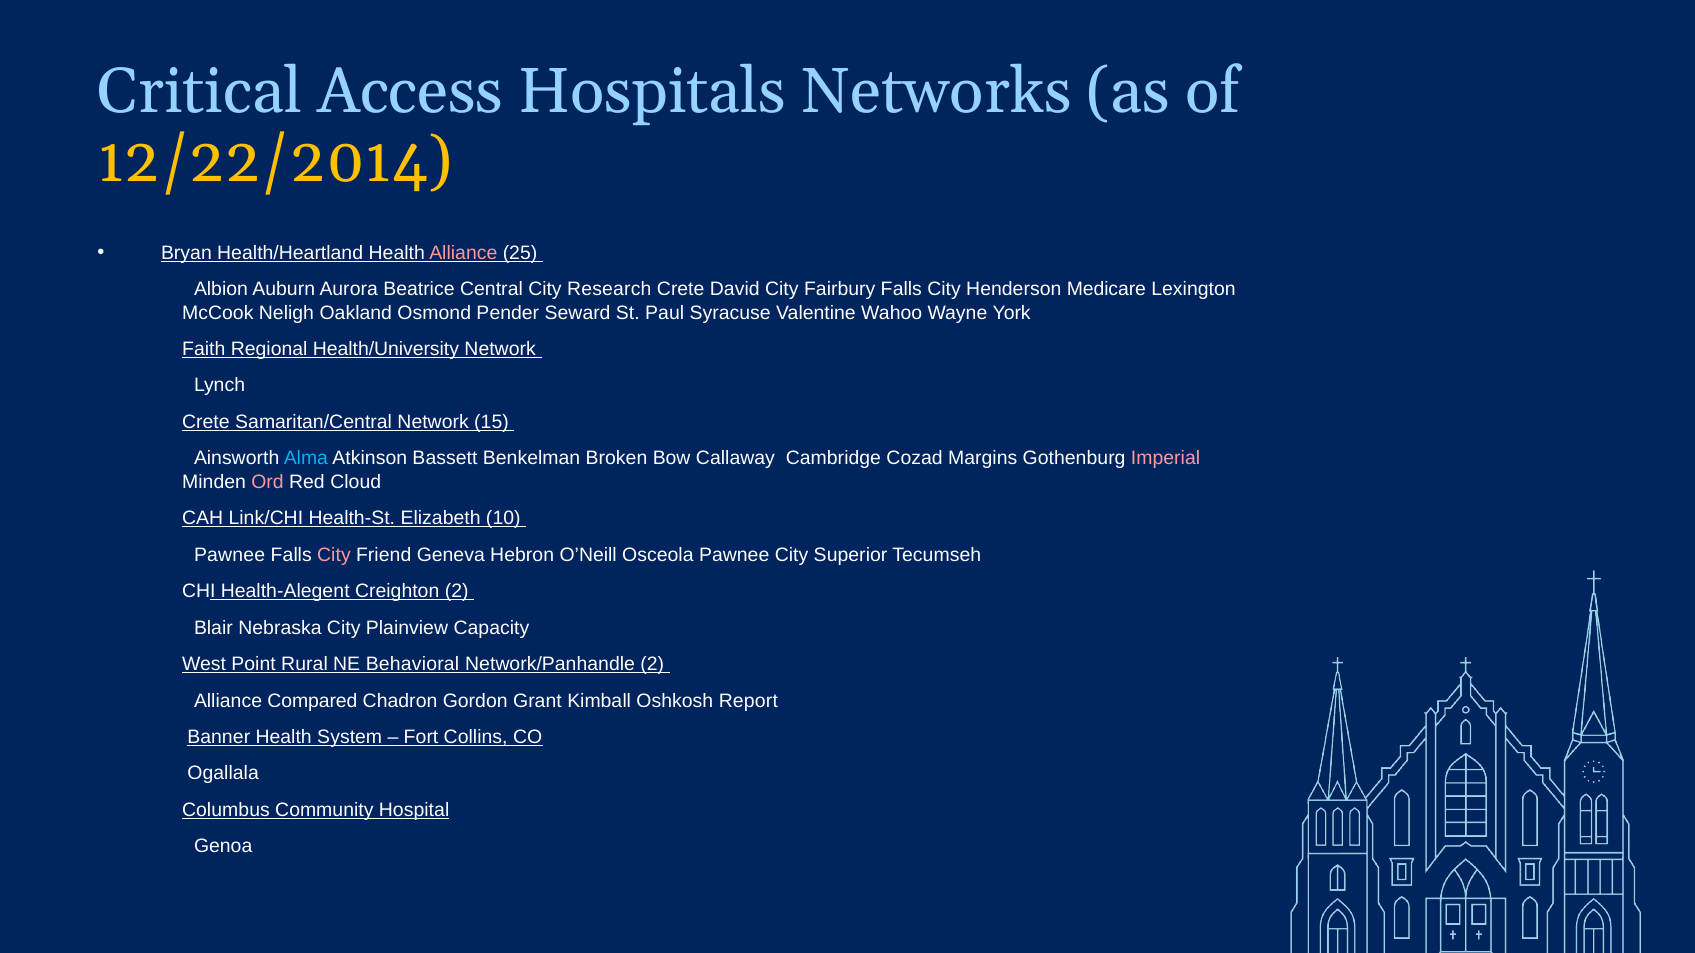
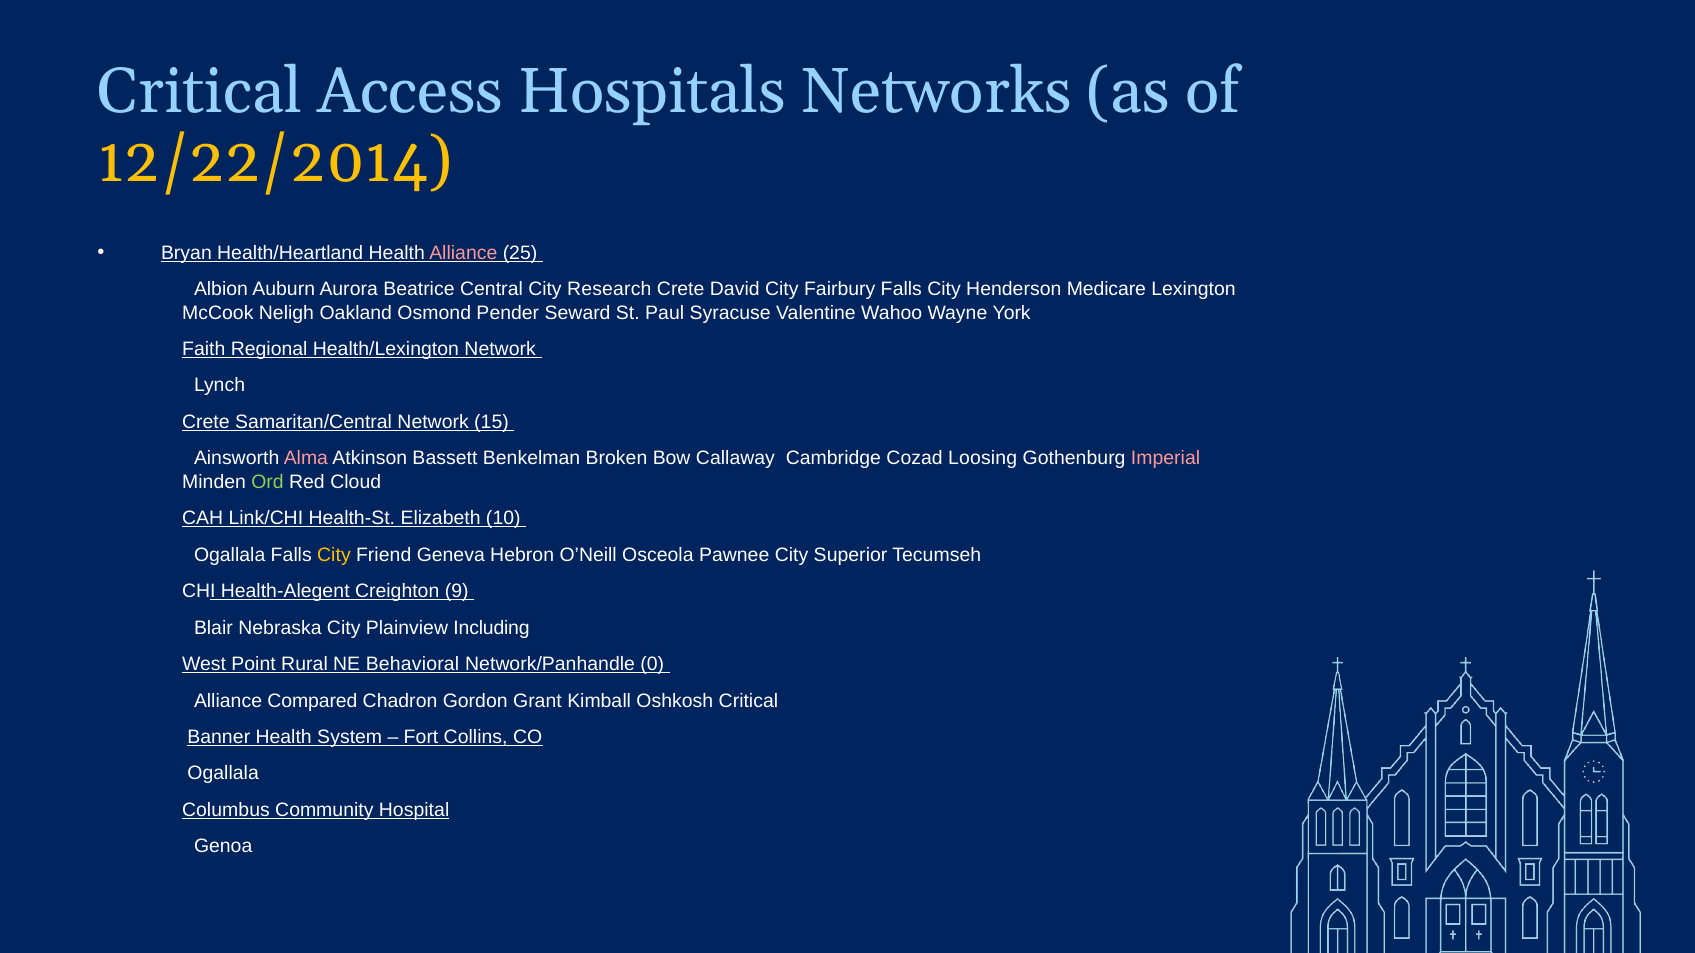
Health/University: Health/University -> Health/Lexington
Alma colour: light blue -> pink
Margins: Margins -> Loosing
Ord colour: pink -> light green
Pawnee at (230, 555): Pawnee -> Ogallala
City at (334, 555) colour: pink -> yellow
Creighton 2: 2 -> 9
Capacity: Capacity -> Including
Network/Panhandle 2: 2 -> 0
Oshkosh Report: Report -> Critical
